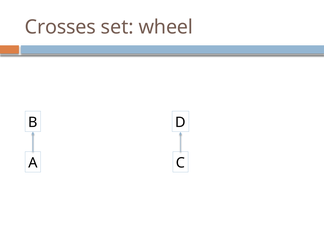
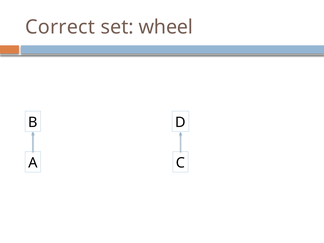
Crosses: Crosses -> Correct
